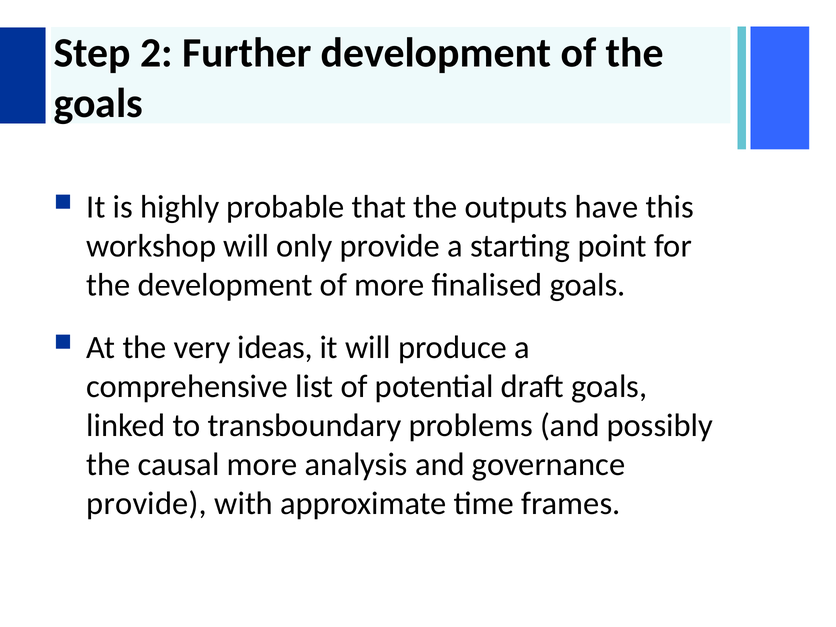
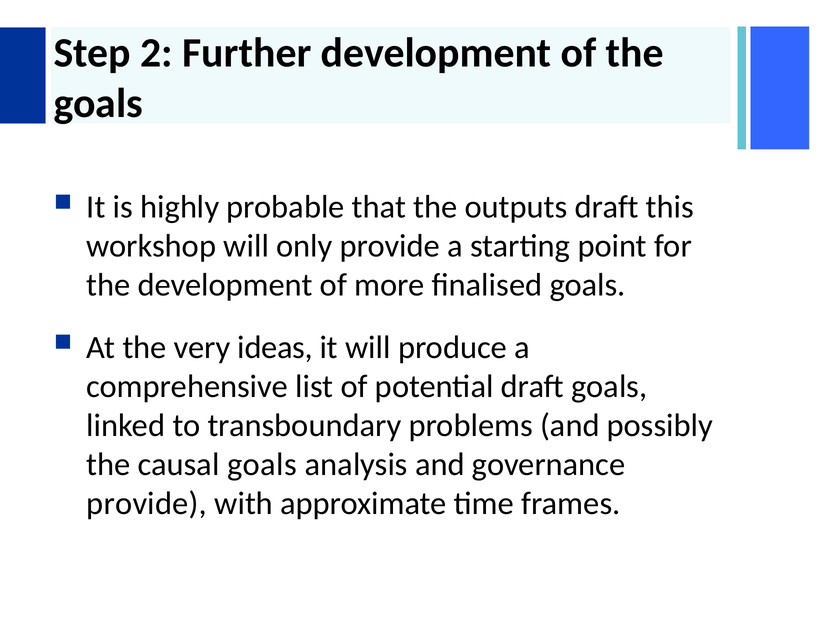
outputs have: have -> draft
causal more: more -> goals
